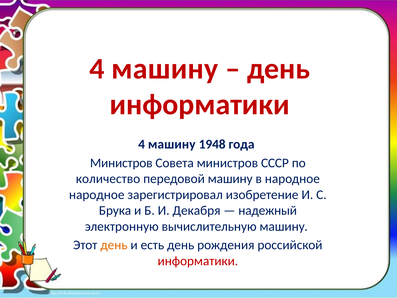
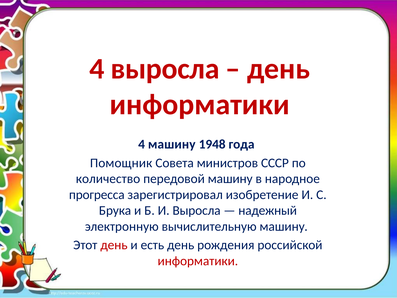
машину at (165, 69): машину -> выросла
Министров at (121, 163): Министров -> Помощник
народное at (97, 195): народное -> прогресса
И Декабря: Декабря -> Выросла
день at (114, 245) colour: orange -> red
